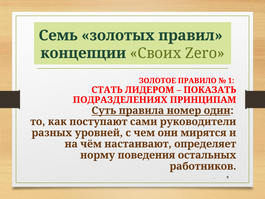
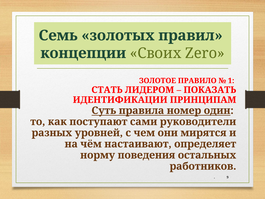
ПОДРАЗДЕЛЕНИЯХ: ПОДРАЗДЕЛЕНИЯХ -> ИДЕНТИФИКАЦИИ
